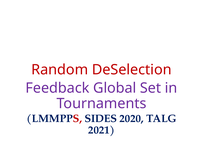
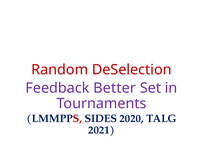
Global: Global -> Better
